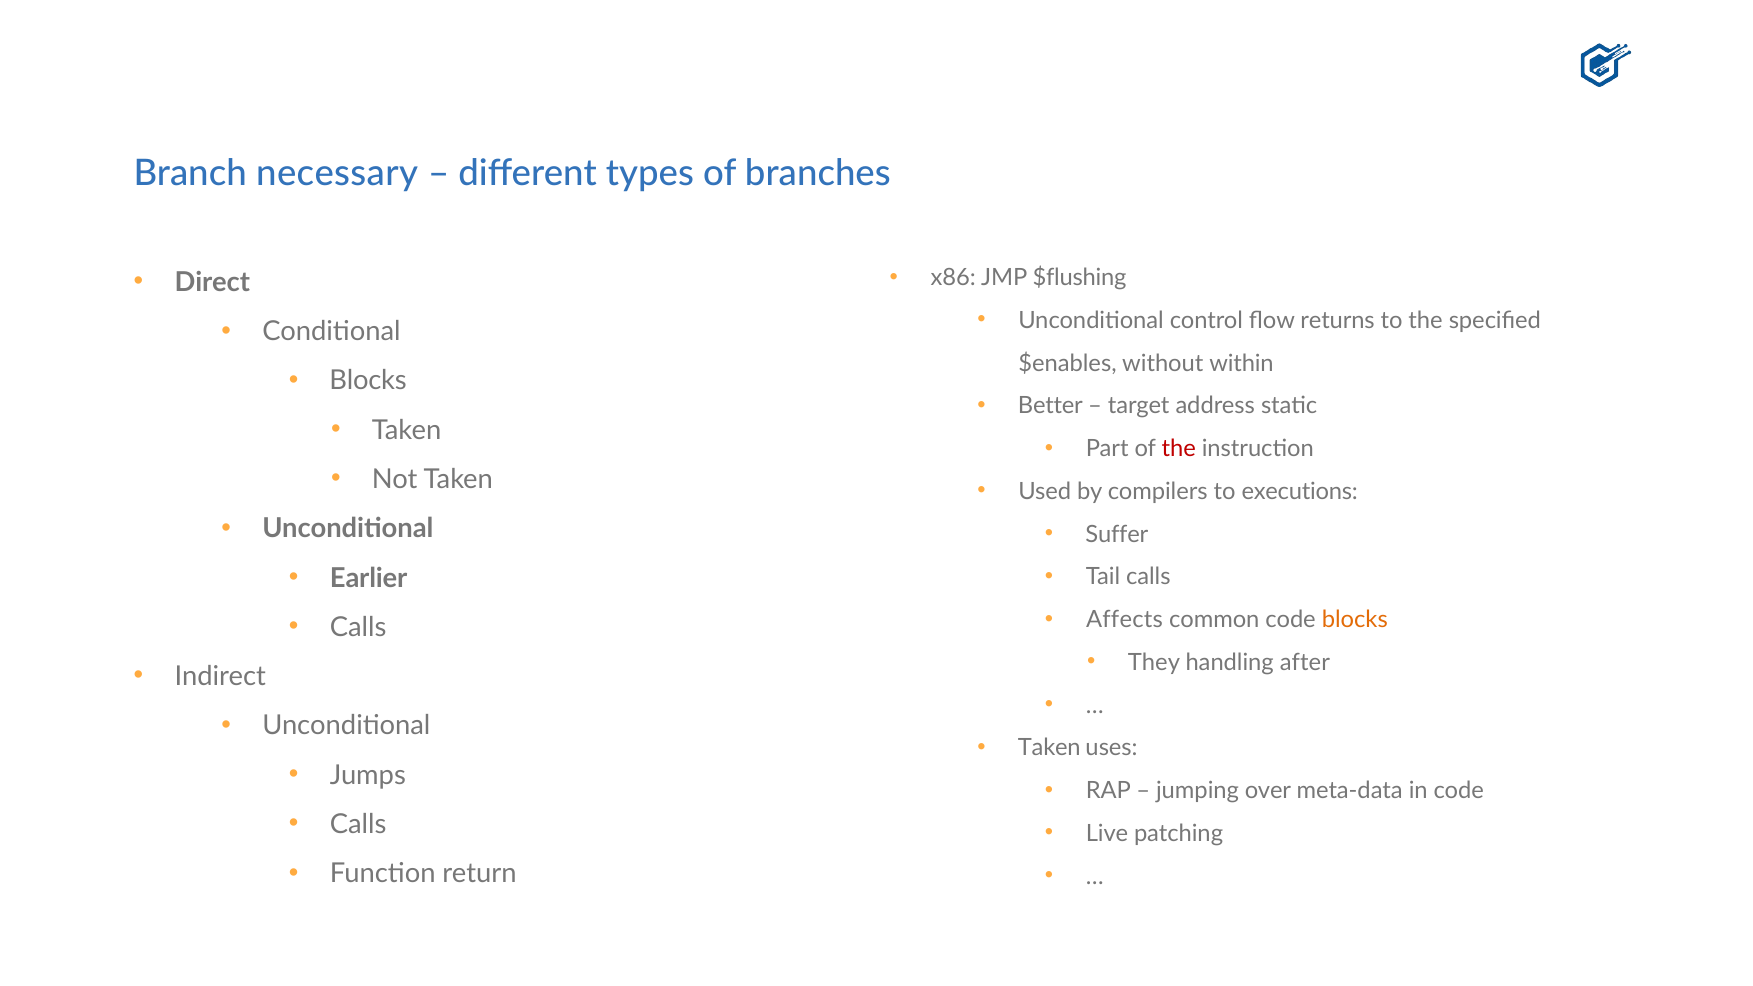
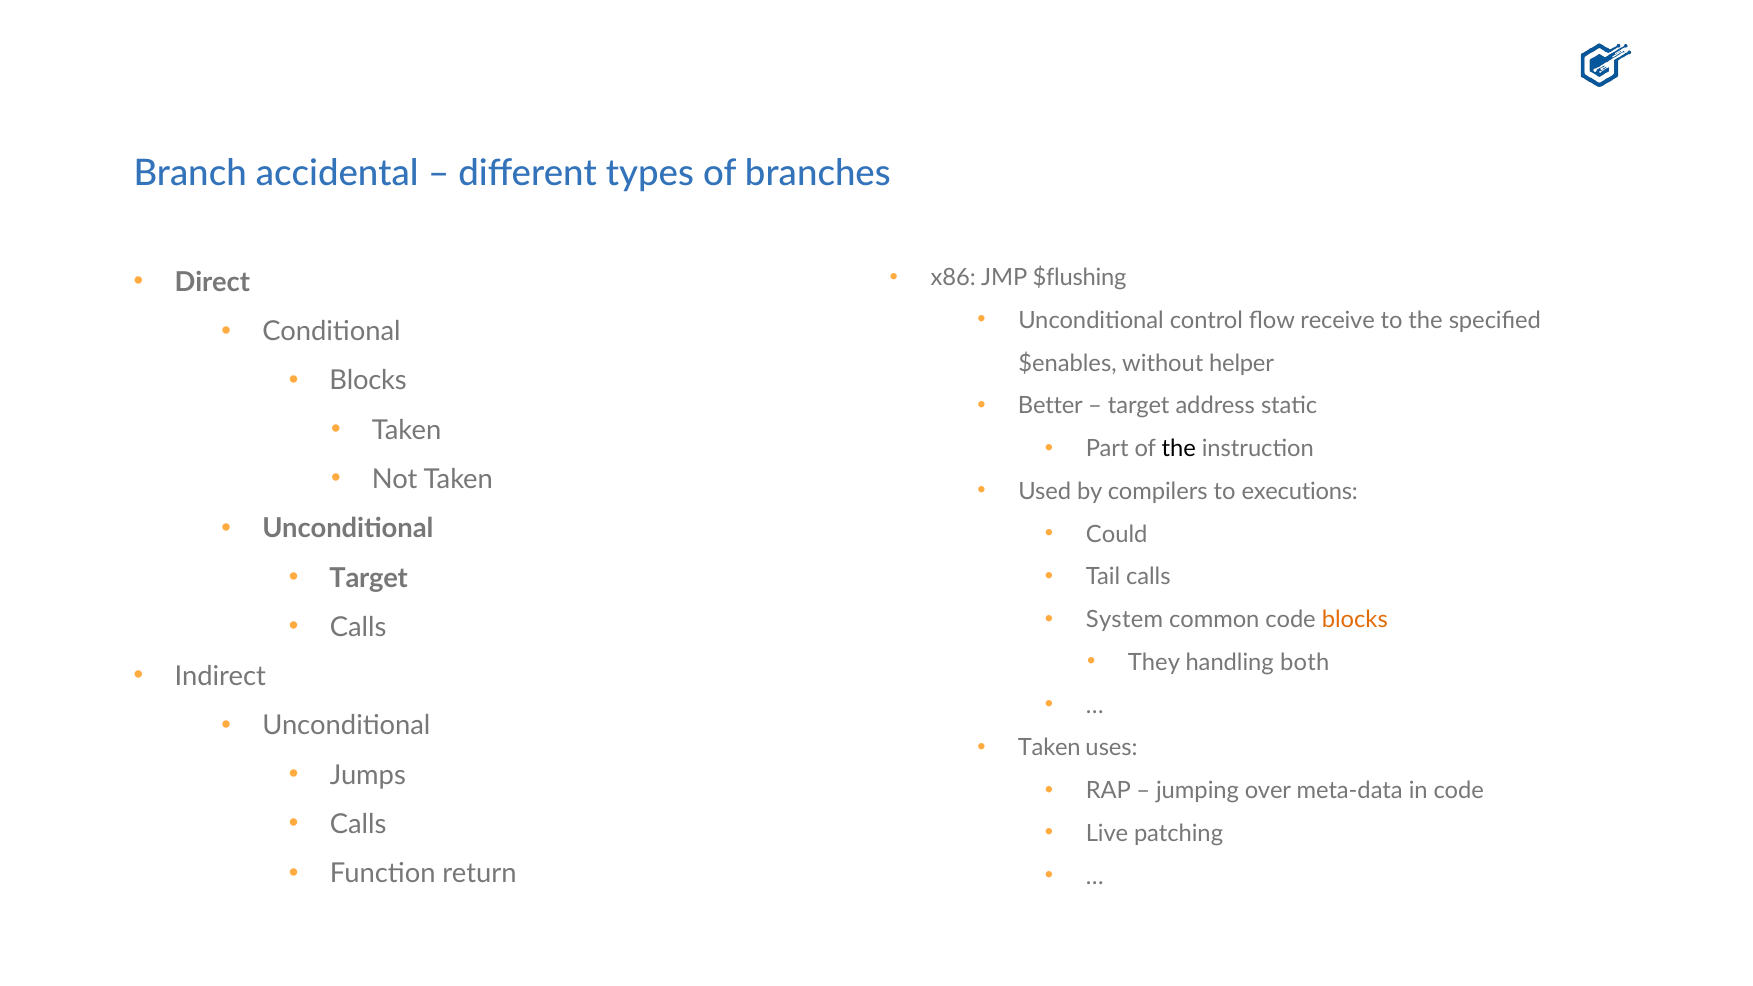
necessary: necessary -> accidental
returns: returns -> receive
within: within -> helper
the at (1179, 449) colour: red -> black
Suffer: Suffer -> Could
Earlier at (369, 578): Earlier -> Target
Affects: Affects -> System
after: after -> both
